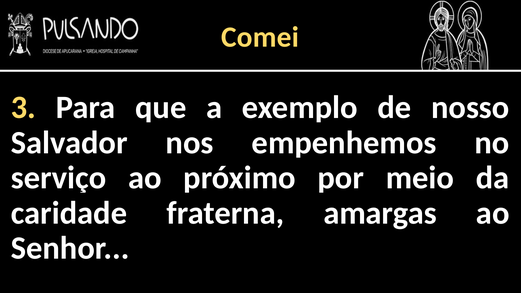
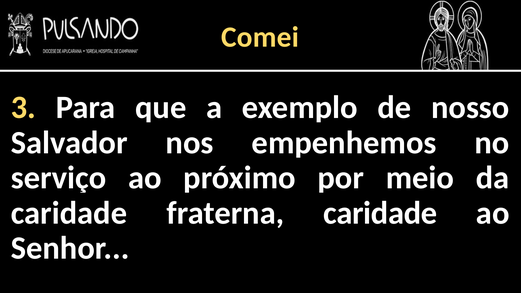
fraterna amargas: amargas -> caridade
